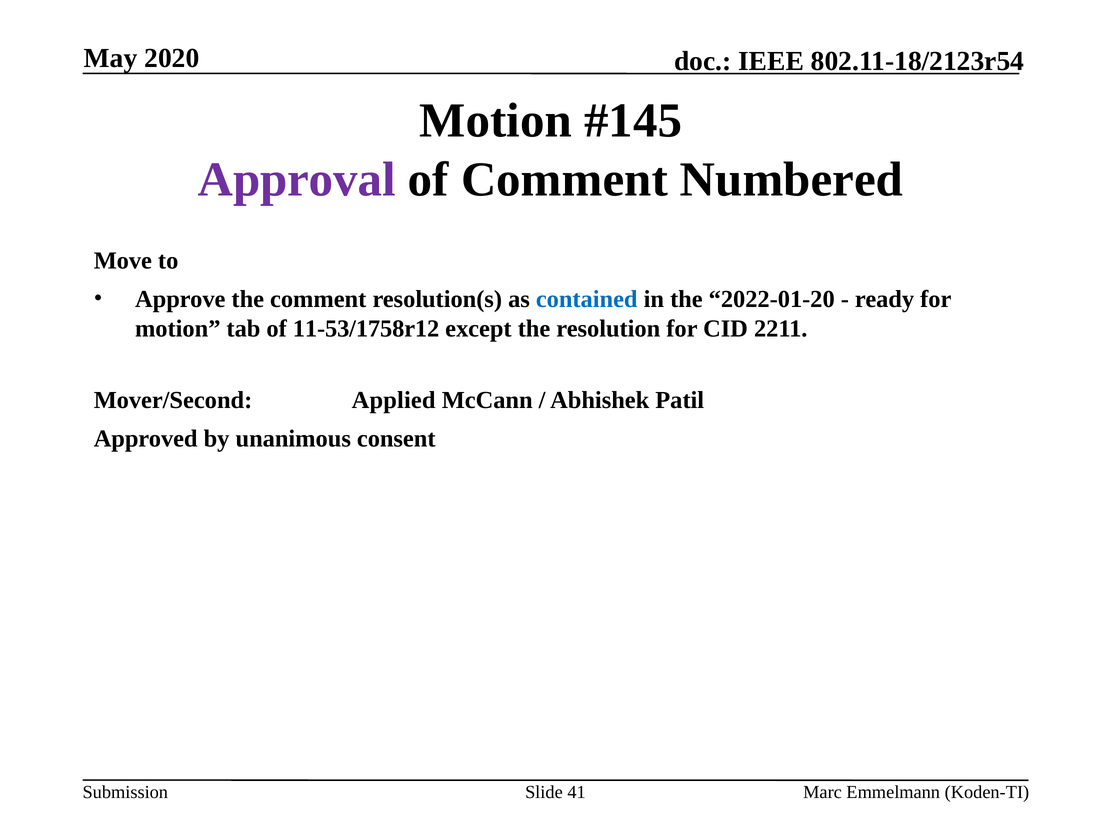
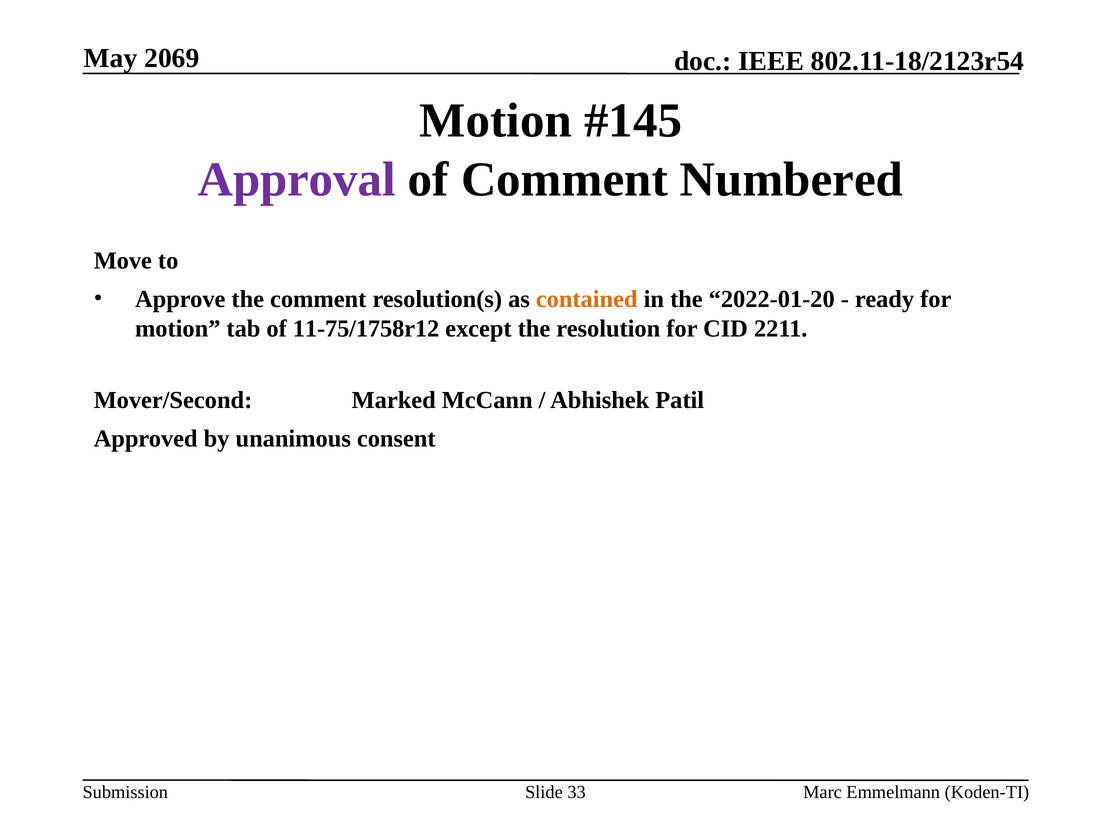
2020: 2020 -> 2069
contained colour: blue -> orange
11-53/1758r12: 11-53/1758r12 -> 11-75/1758r12
Applied: Applied -> Marked
41: 41 -> 33
